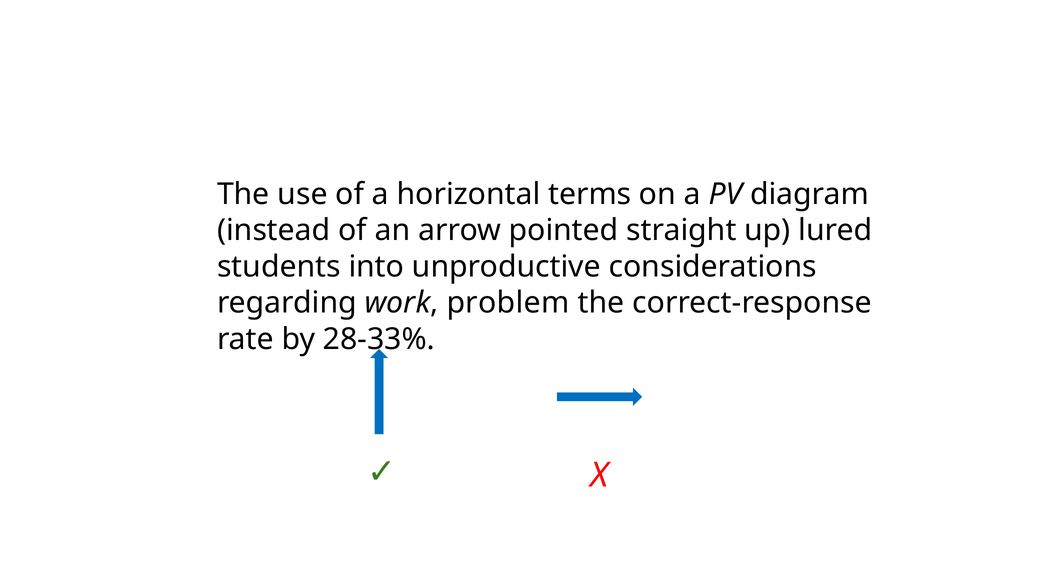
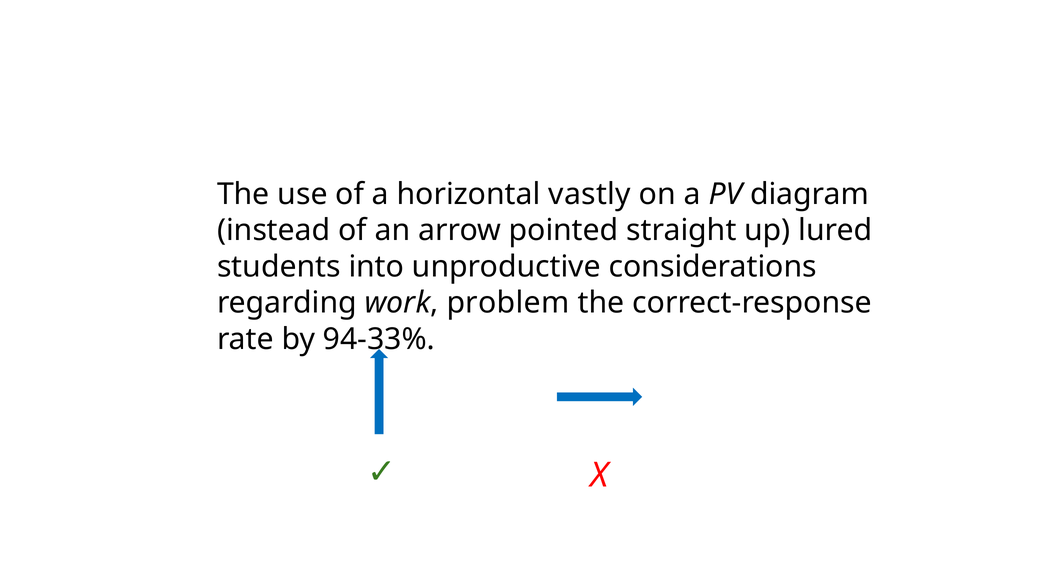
terms: terms -> vastly
28-33%: 28-33% -> 94-33%
